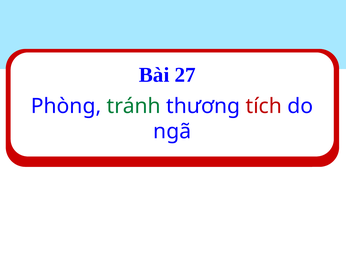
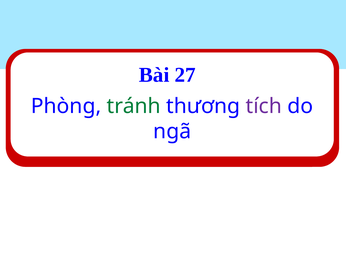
tích colour: red -> purple
